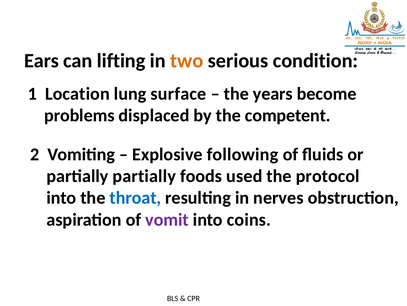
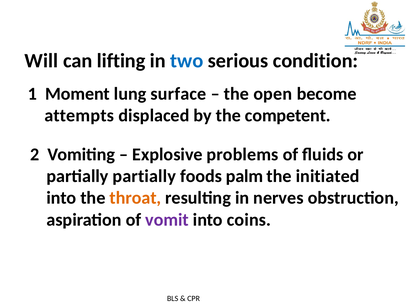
Ears: Ears -> Will
two colour: orange -> blue
Location: Location -> Moment
years: years -> open
problems: problems -> attempts
following: following -> problems
used: used -> palm
protocol: protocol -> initiated
throat colour: blue -> orange
